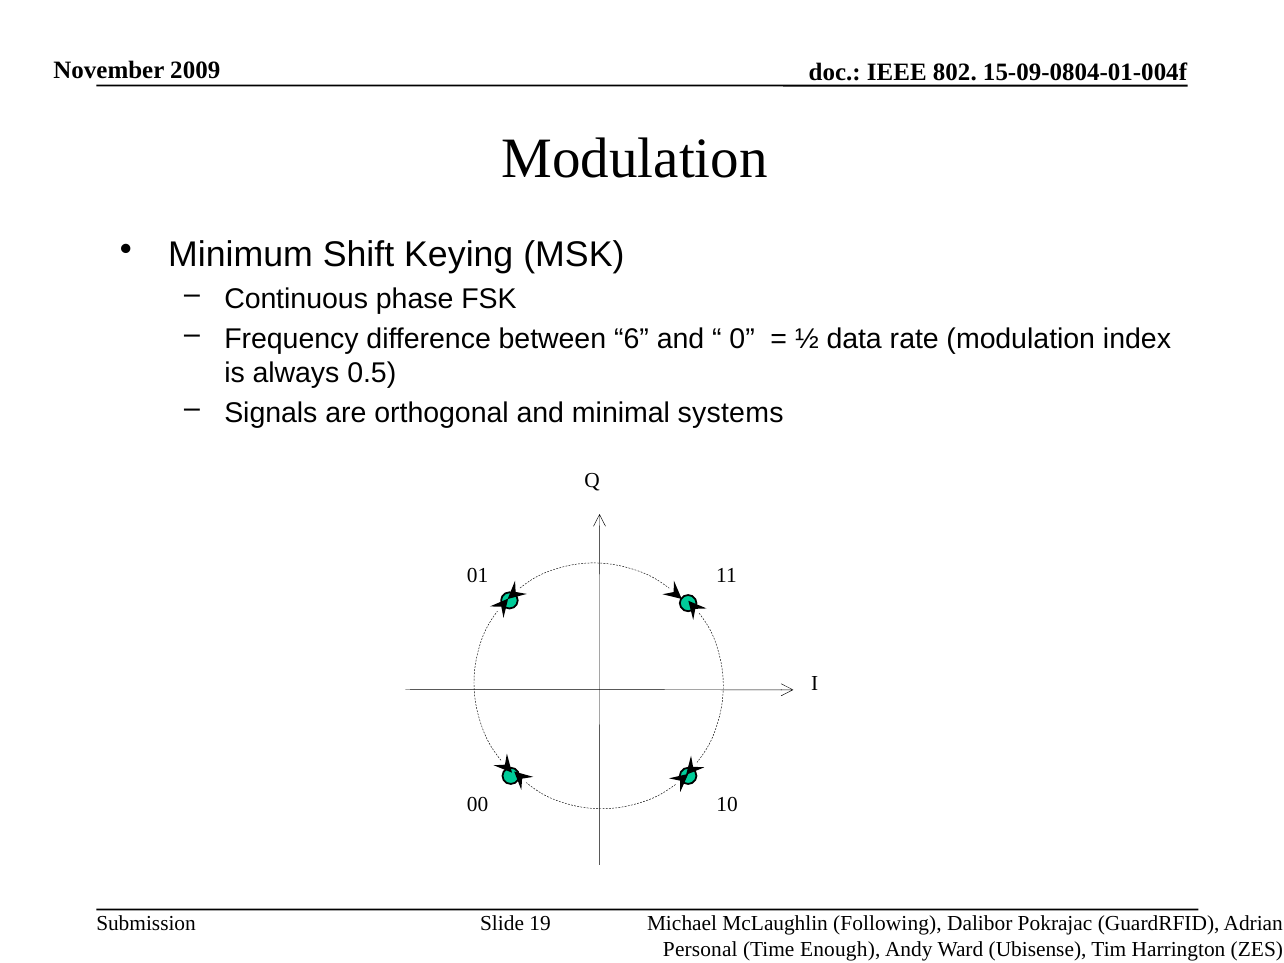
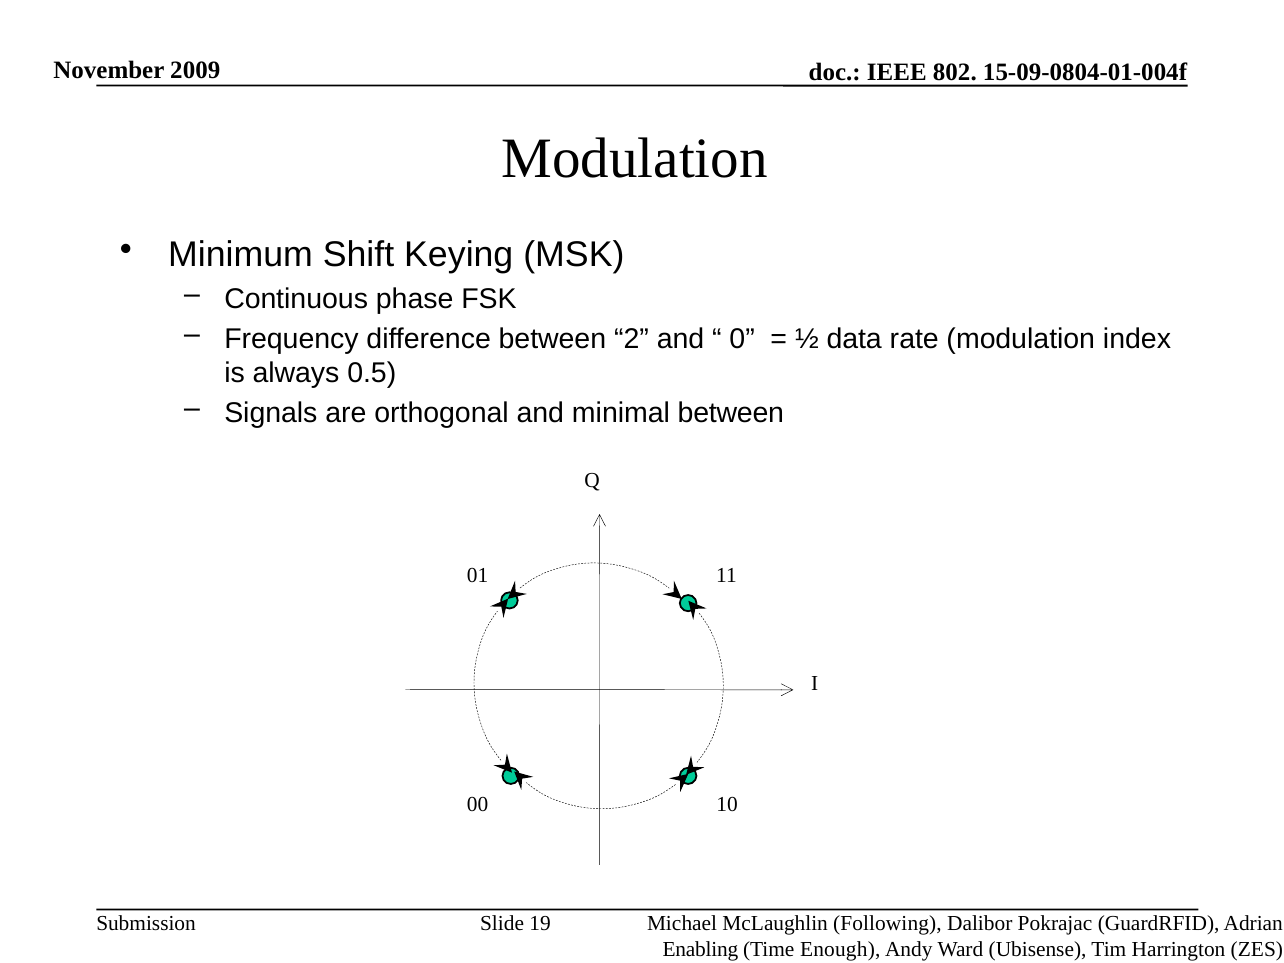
6: 6 -> 2
minimal systems: systems -> between
Personal: Personal -> Enabling
